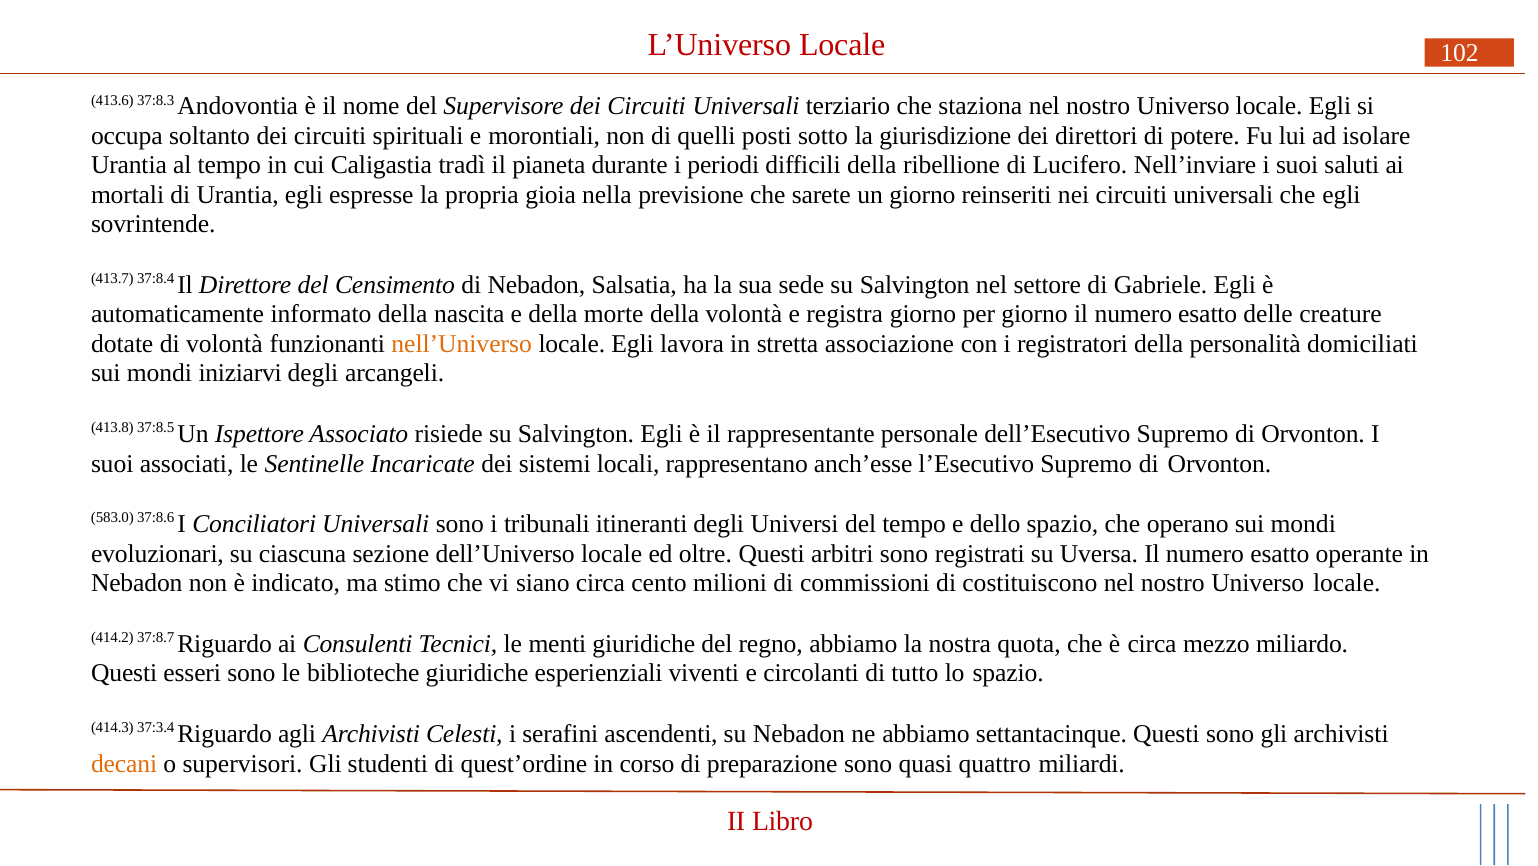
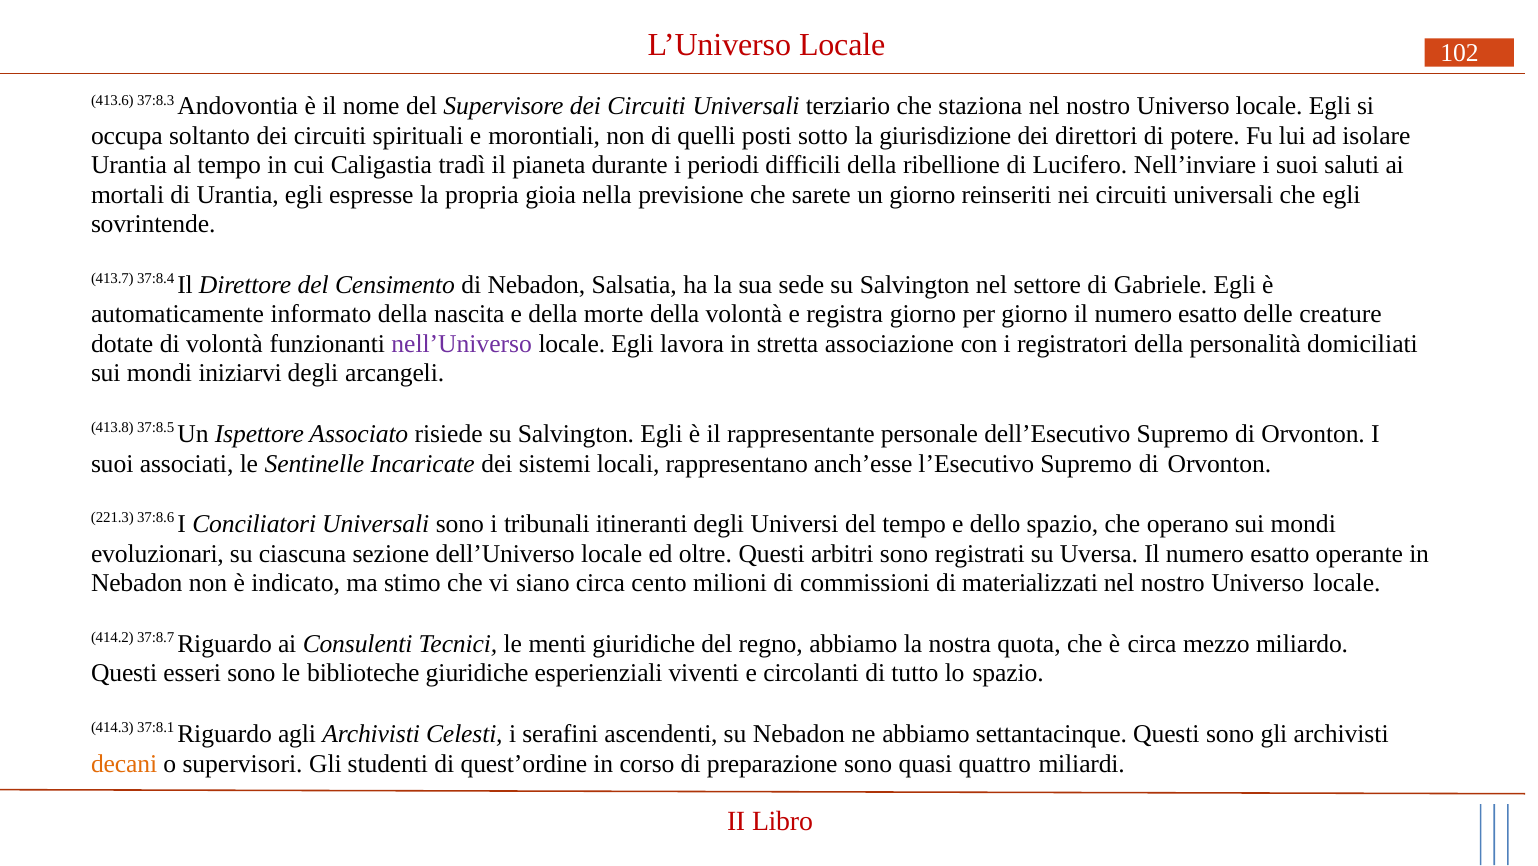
nell’Universo colour: orange -> purple
583.0: 583.0 -> 221.3
costituiscono: costituiscono -> materializzati
37:3.4: 37:3.4 -> 37:8.1
